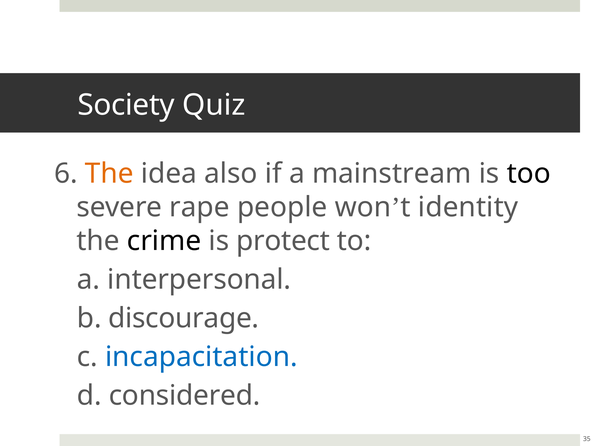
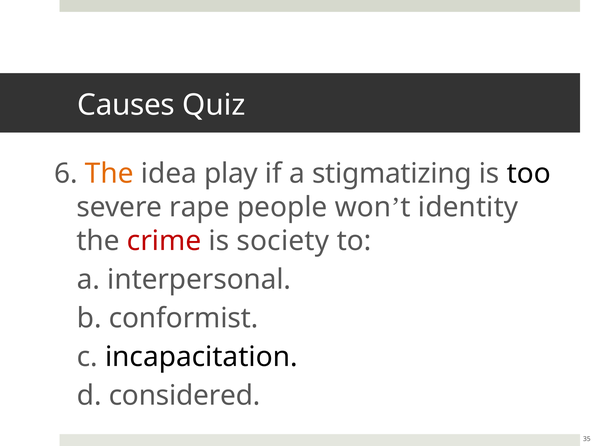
Society: Society -> Causes
also: also -> play
mainstream: mainstream -> stigmatizing
crime colour: black -> red
protect: protect -> society
discourage: discourage -> conformist
incapacitation colour: blue -> black
